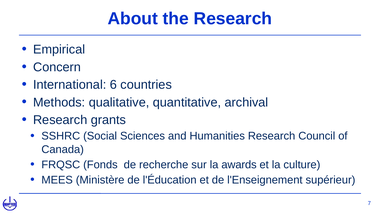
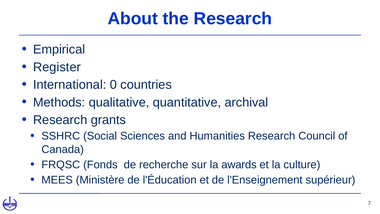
Concern: Concern -> Register
6: 6 -> 0
